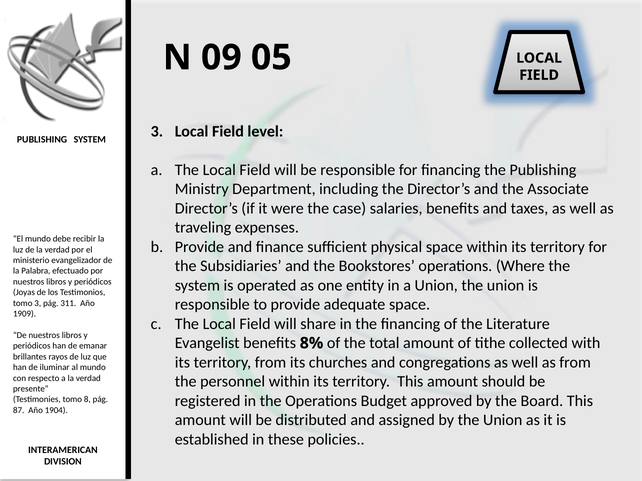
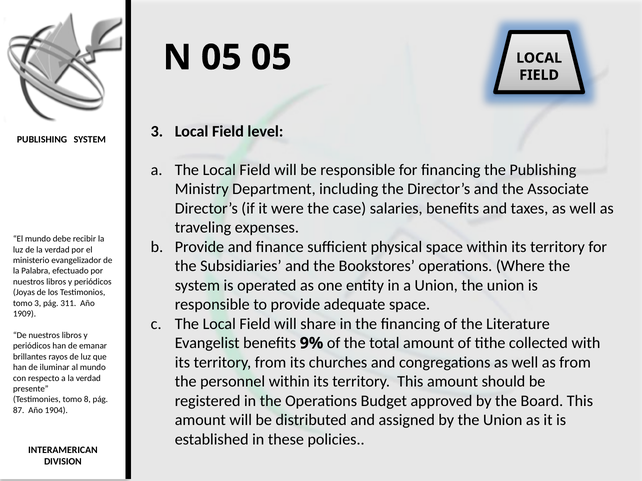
N 09: 09 -> 05
8%: 8% -> 9%
